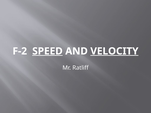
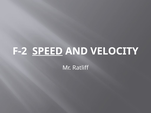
VELOCITY underline: present -> none
